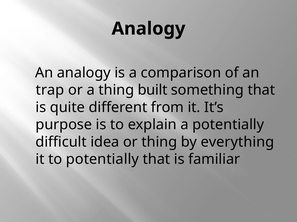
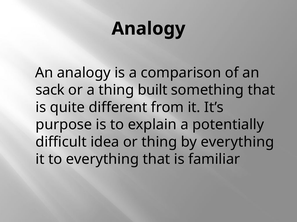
trap: trap -> sack
to potentially: potentially -> everything
